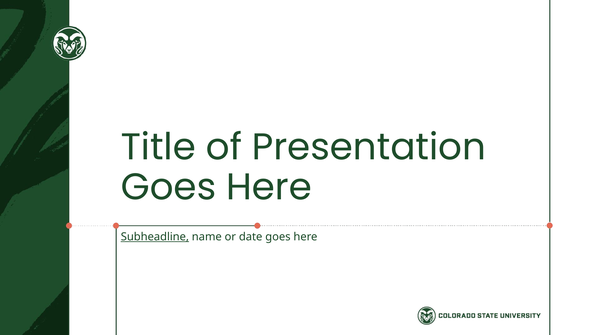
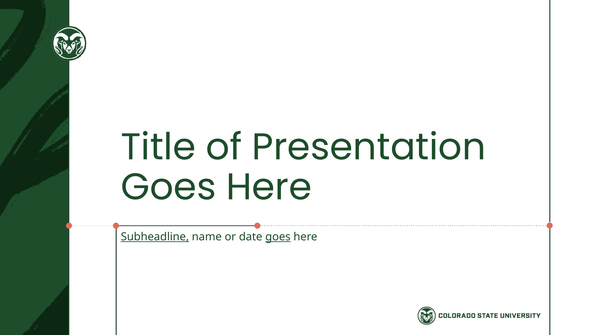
goes at (278, 237) underline: none -> present
